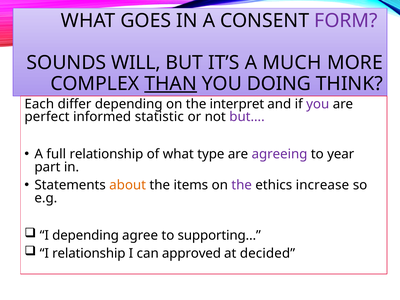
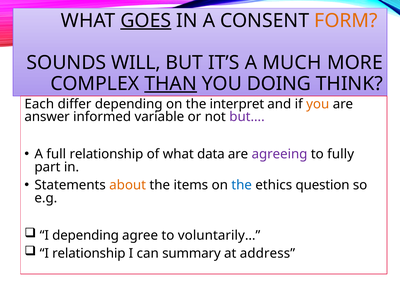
GOES underline: none -> present
FORM colour: purple -> orange
you at (318, 104) colour: purple -> orange
perfect: perfect -> answer
statistic: statistic -> variable
type: type -> data
year: year -> fully
the at (242, 185) colour: purple -> blue
increase: increase -> question
supporting…: supporting… -> voluntarily…
approved: approved -> summary
decided: decided -> address
